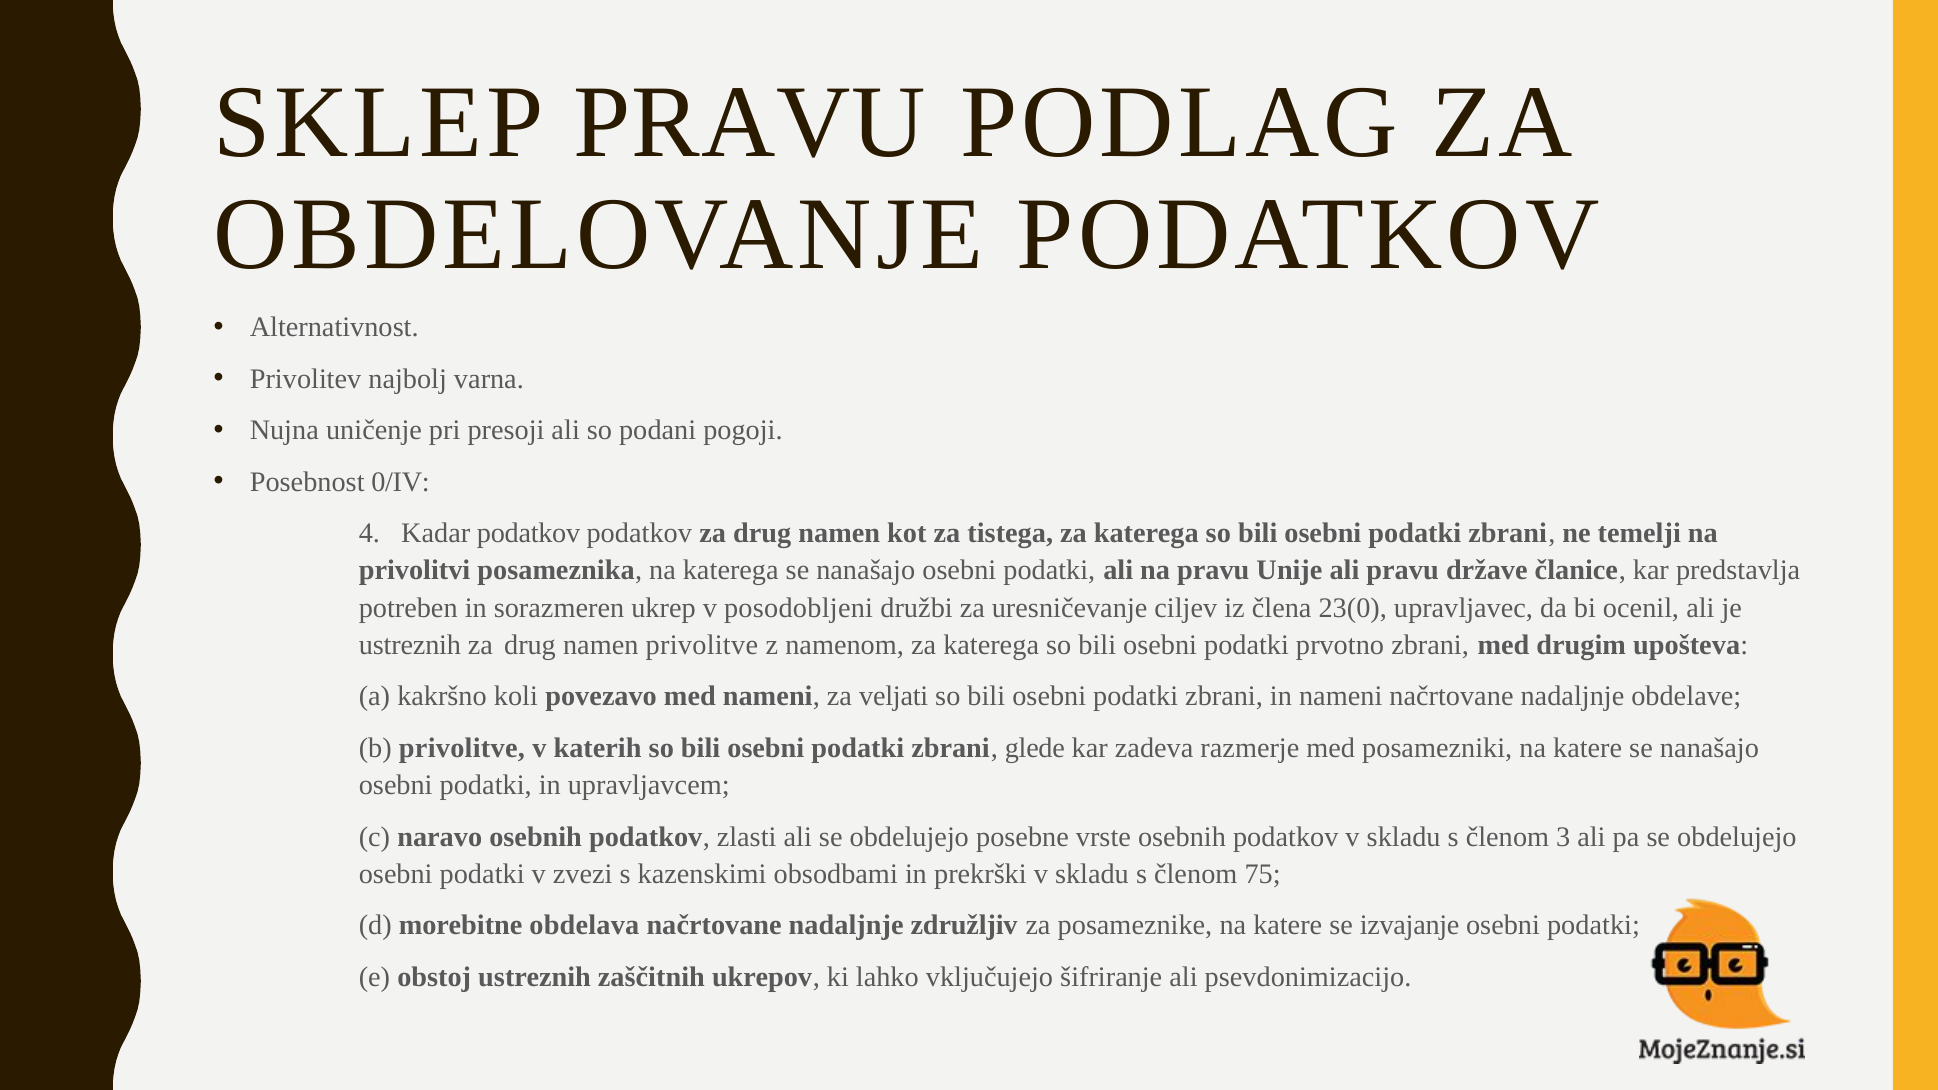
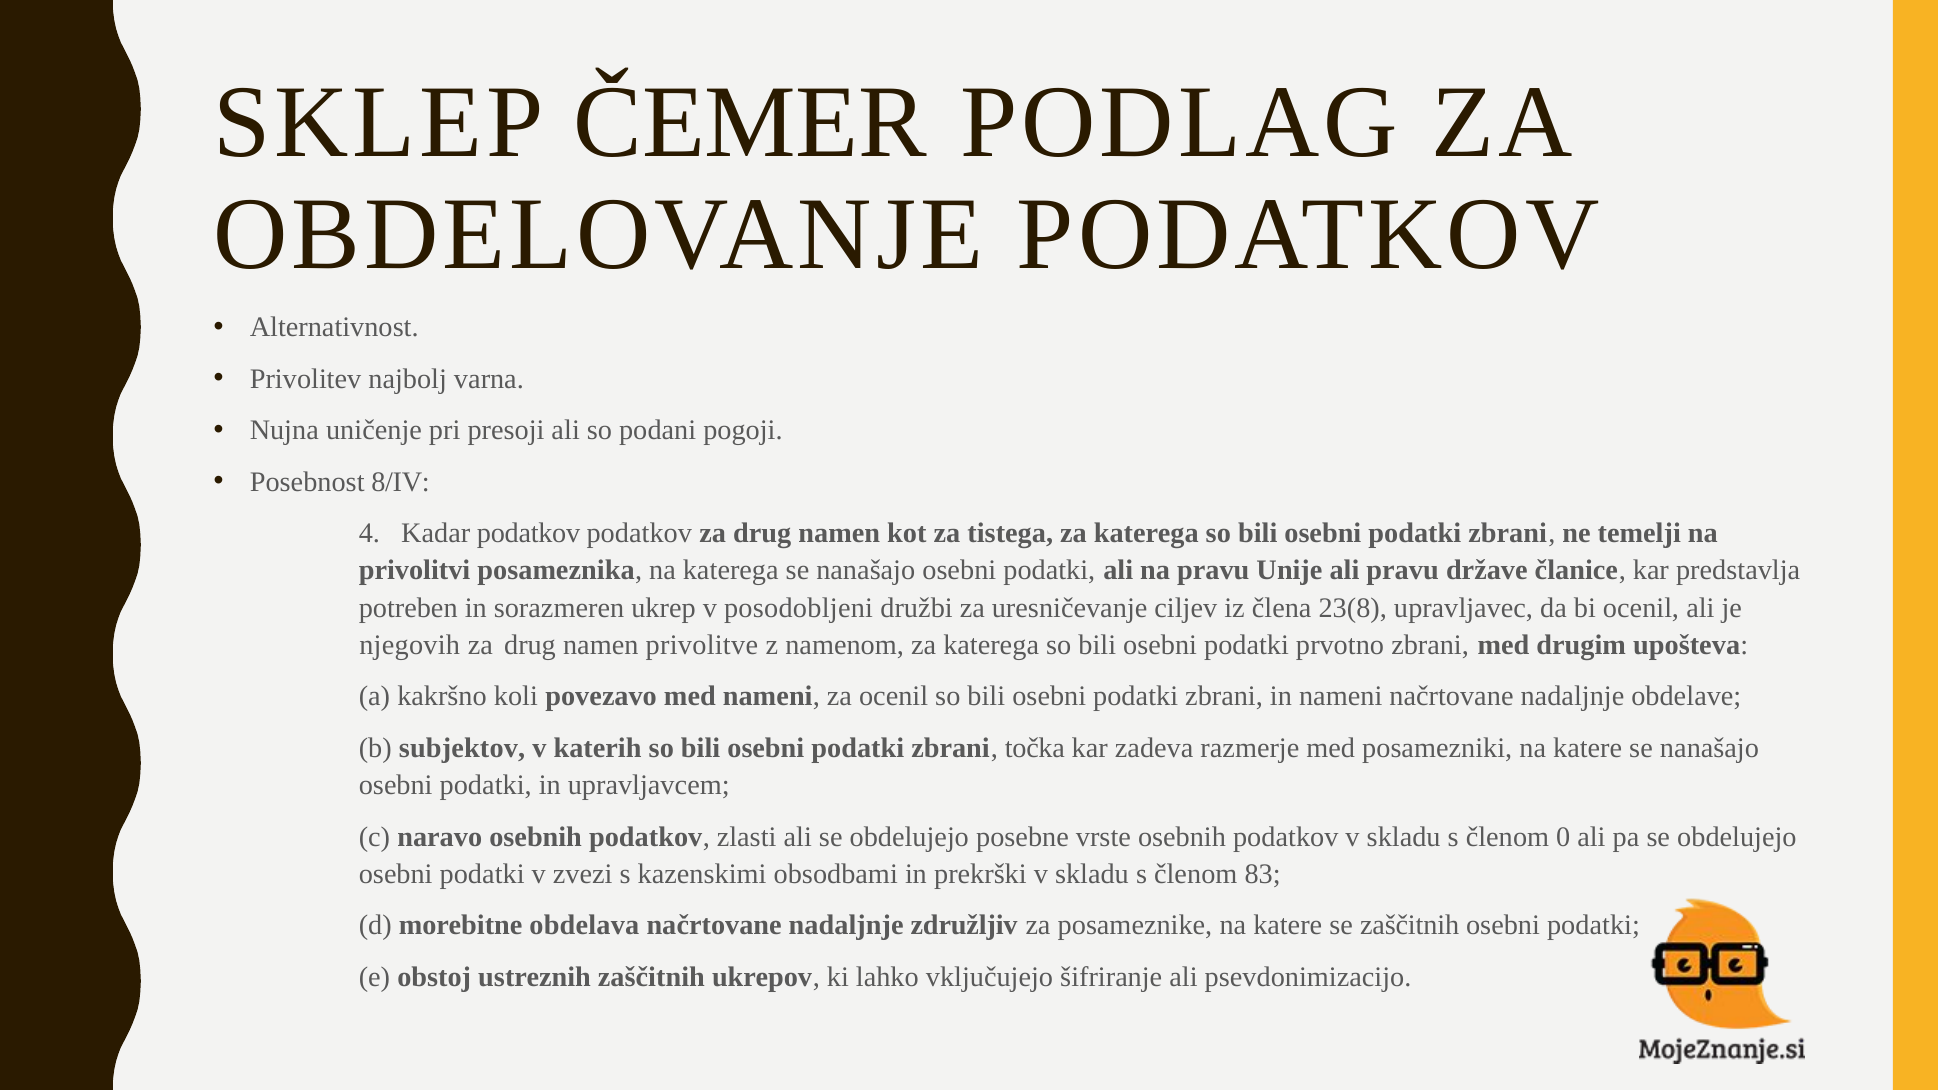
SKLEP PRAVU: PRAVU -> ČEMER
0/IV: 0/IV -> 8/IV
23(0: 23(0 -> 23(8
ustreznih at (410, 645): ustreznih -> njegovih
za veljati: veljati -> ocenil
b privolitve: privolitve -> subjektov
glede: glede -> točka
3: 3 -> 0
75: 75 -> 83
se izvajanje: izvajanje -> zaščitnih
